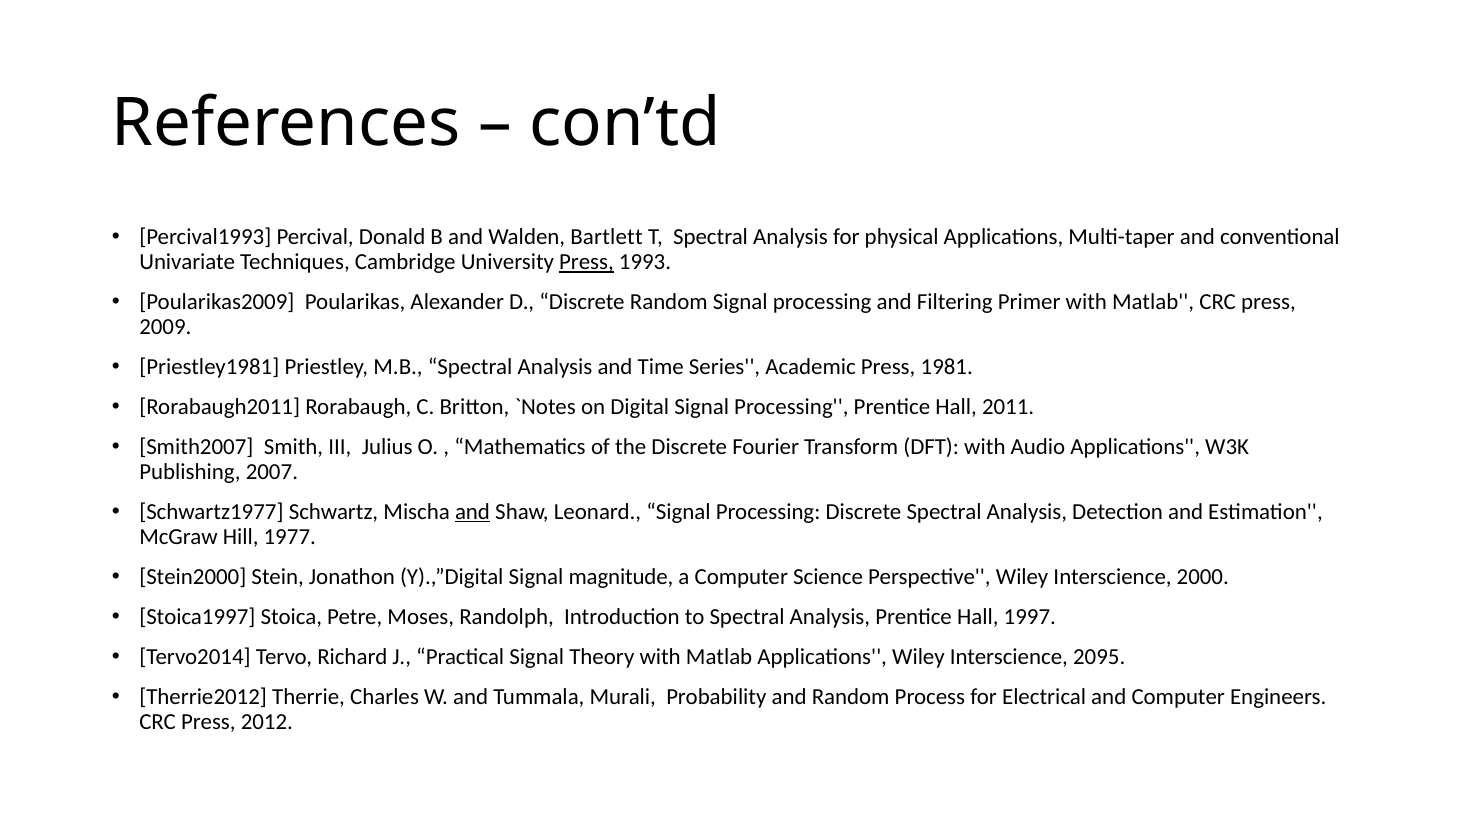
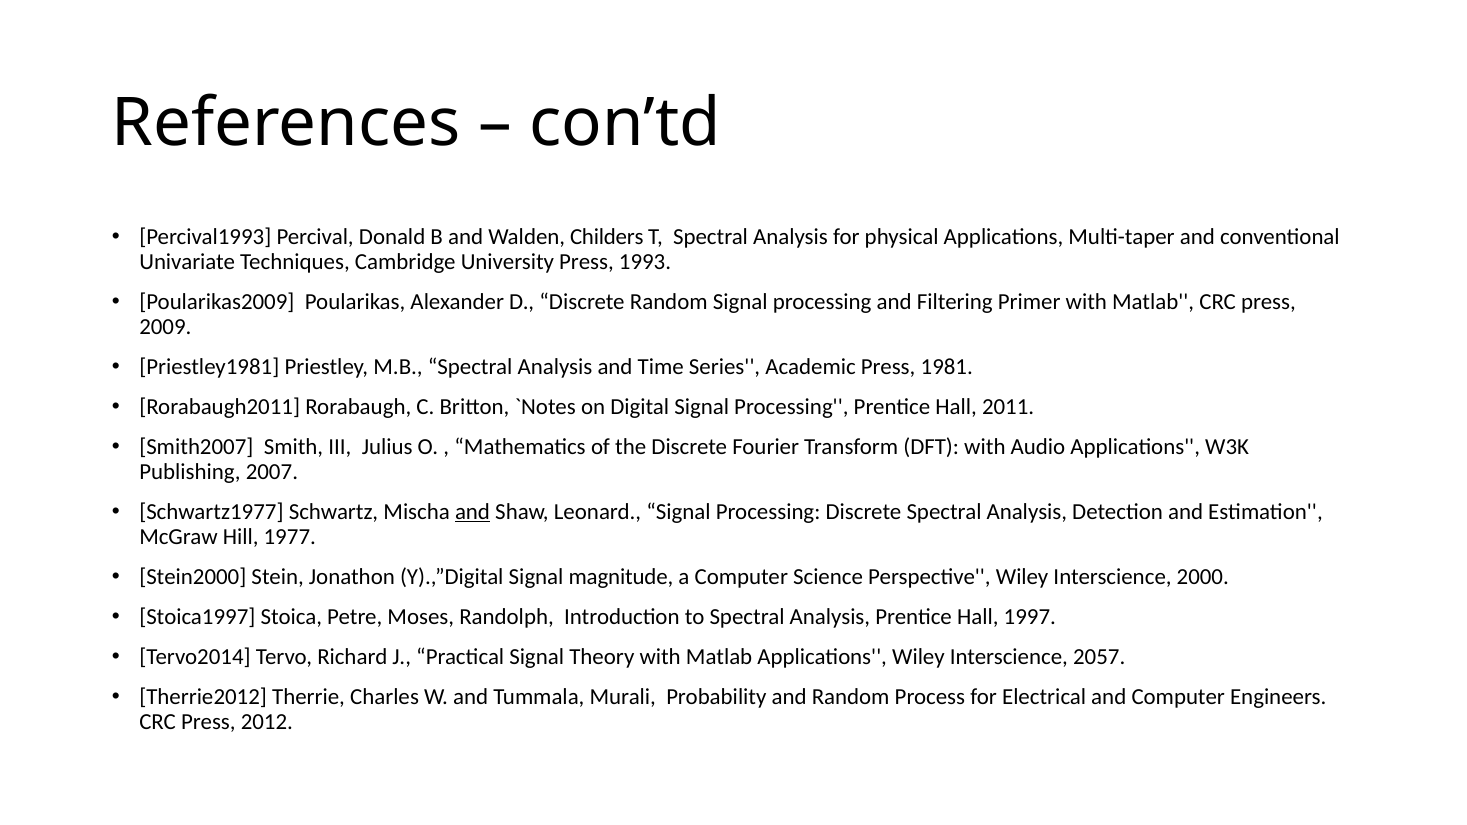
Bartlett: Bartlett -> Childers
Press at (586, 262) underline: present -> none
2095: 2095 -> 2057
